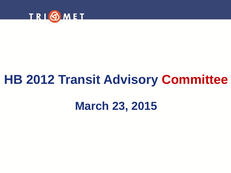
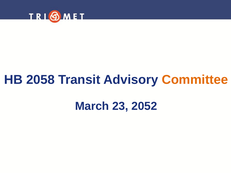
2012: 2012 -> 2058
Committee colour: red -> orange
2015: 2015 -> 2052
